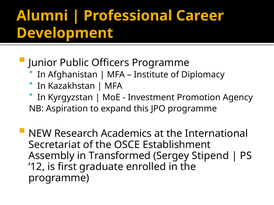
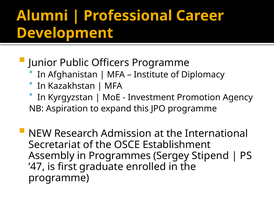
Academics: Academics -> Admission
Transformed: Transformed -> Programmes
’12: ’12 -> ’47
